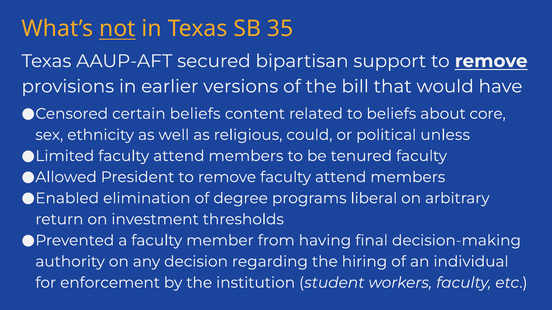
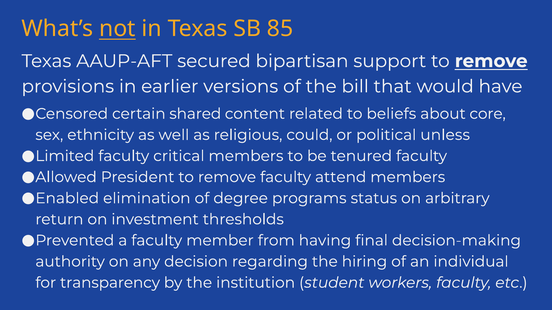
35: 35 -> 85
certain beliefs: beliefs -> shared
Limited faculty attend: attend -> critical
liberal: liberal -> status
enforcement: enforcement -> transparency
